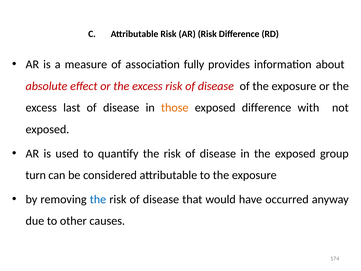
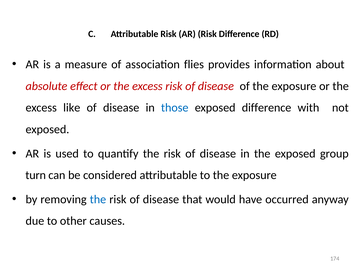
fully: fully -> flies
last: last -> like
those colour: orange -> blue
